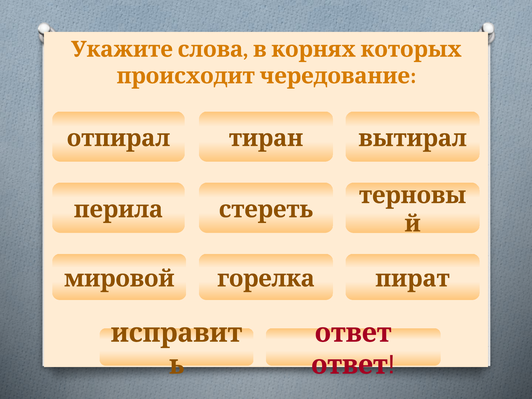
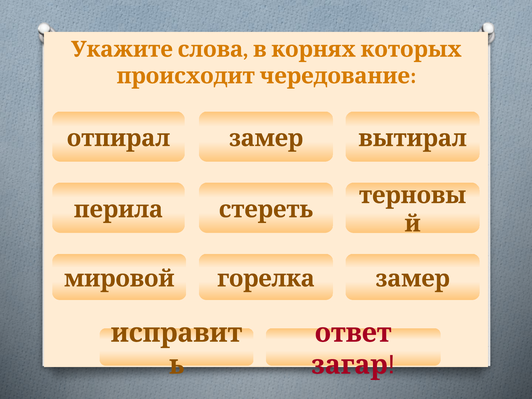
отпирал тиран: тиран -> замер
пират at (413, 279): пират -> замер
ответ at (350, 365): ответ -> загар
